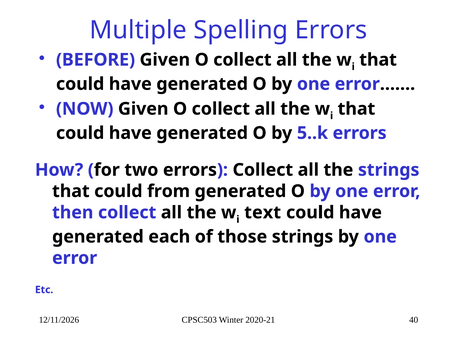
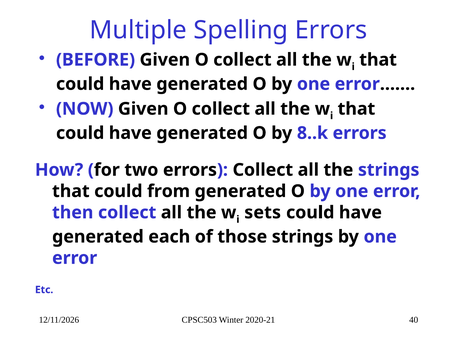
5..k: 5..k -> 8..k
text: text -> sets
